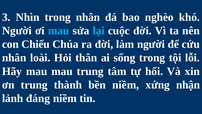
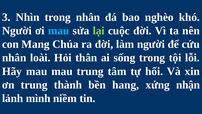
lại colour: light blue -> light green
Chiếu: Chiếu -> Mang
bền niềm: niềm -> hang
đáng: đáng -> mình
